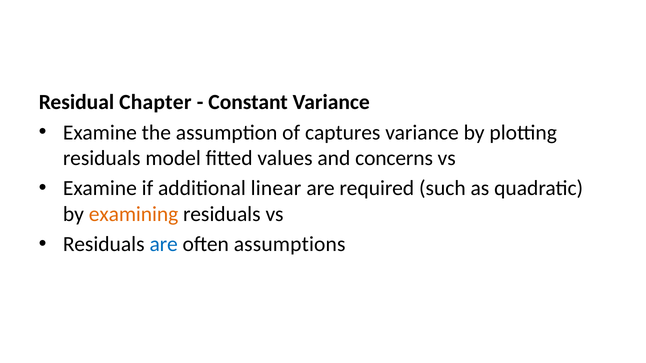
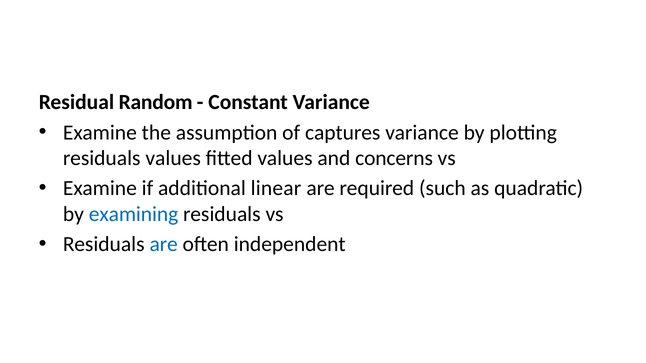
Chapter: Chapter -> Random
residuals model: model -> values
examining colour: orange -> blue
assumptions: assumptions -> independent
